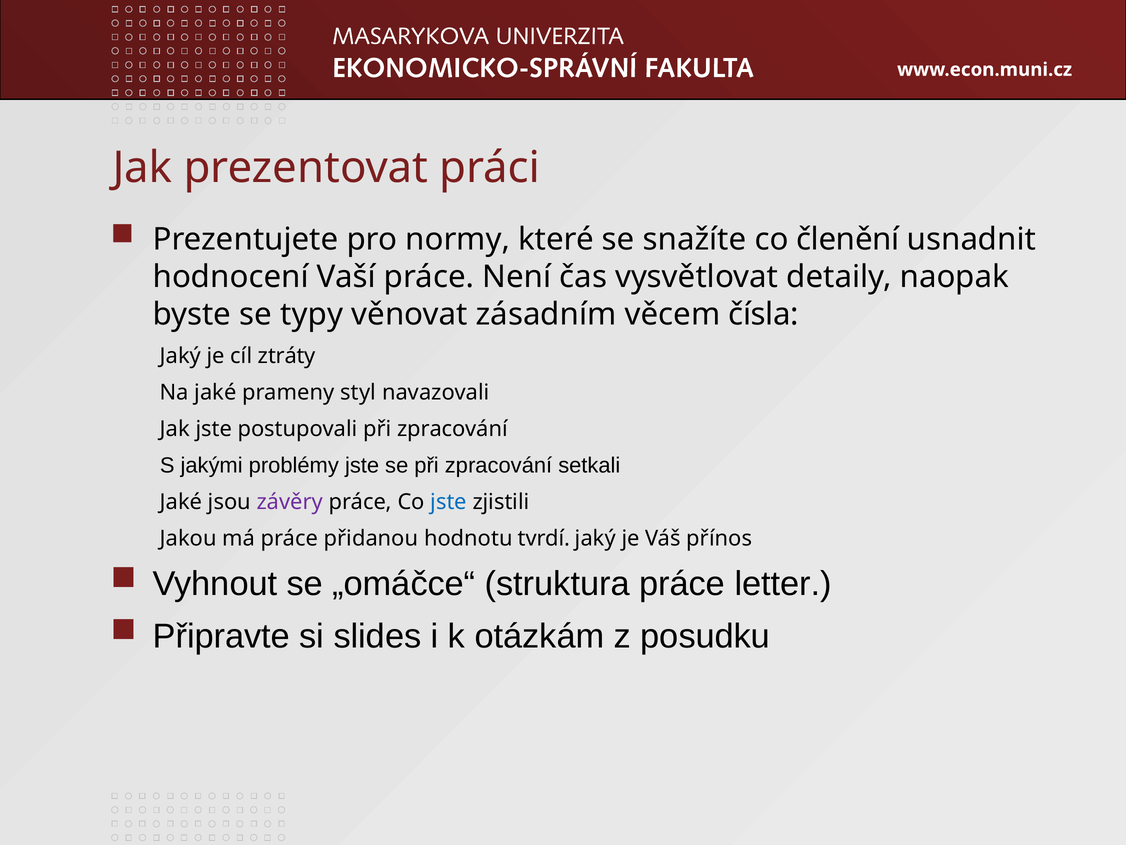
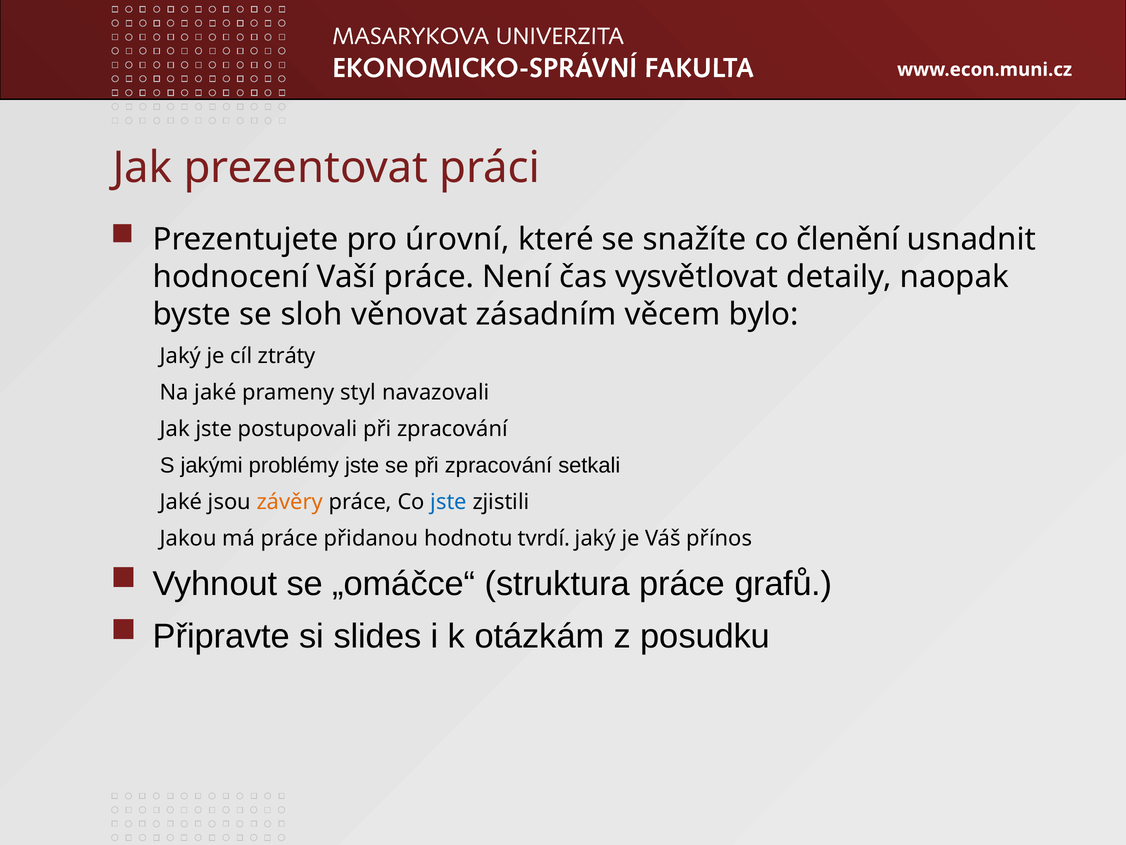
normy: normy -> úrovní
typy: typy -> sloh
čísla: čísla -> bylo
závěry colour: purple -> orange
letter: letter -> grafů
